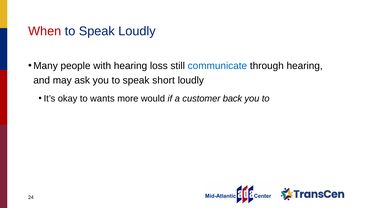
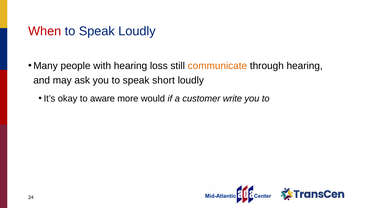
communicate colour: blue -> orange
wants: wants -> aware
back: back -> write
